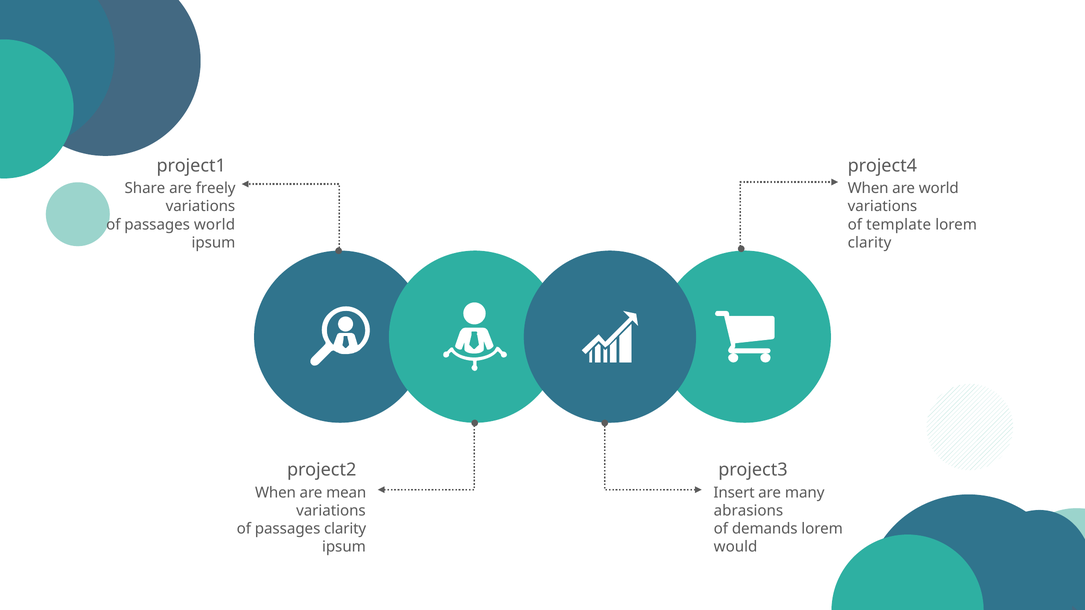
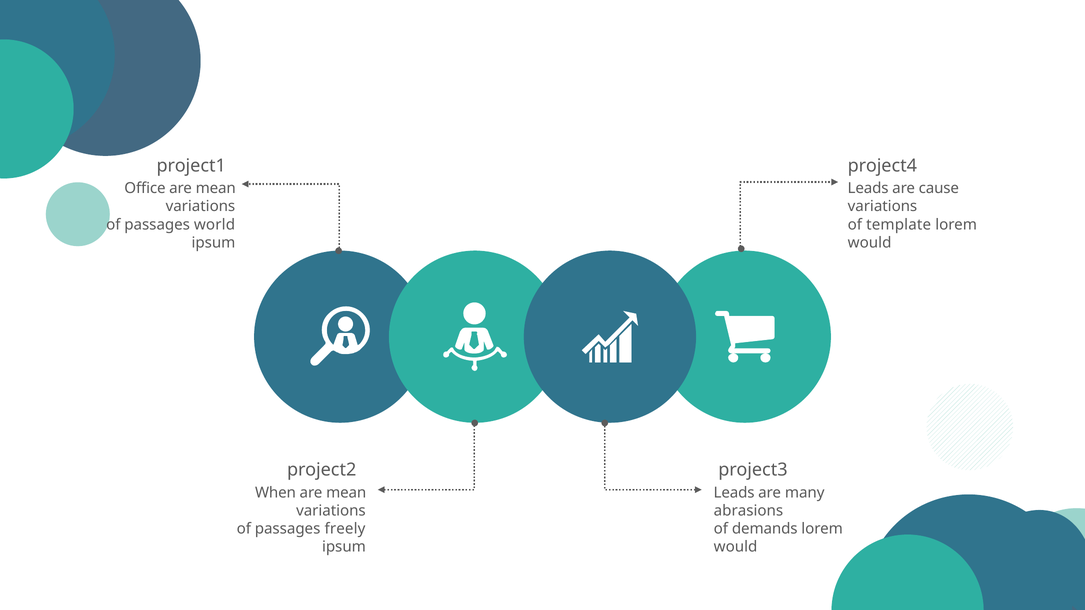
Share: Share -> Office
freely at (216, 188): freely -> mean
When at (868, 188): When -> Leads
are world: world -> cause
clarity at (870, 243): clarity -> would
Insert at (734, 493): Insert -> Leads
passages clarity: clarity -> freely
